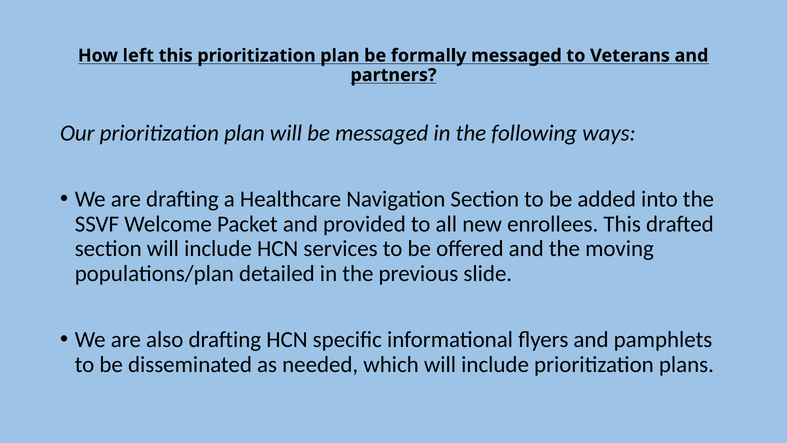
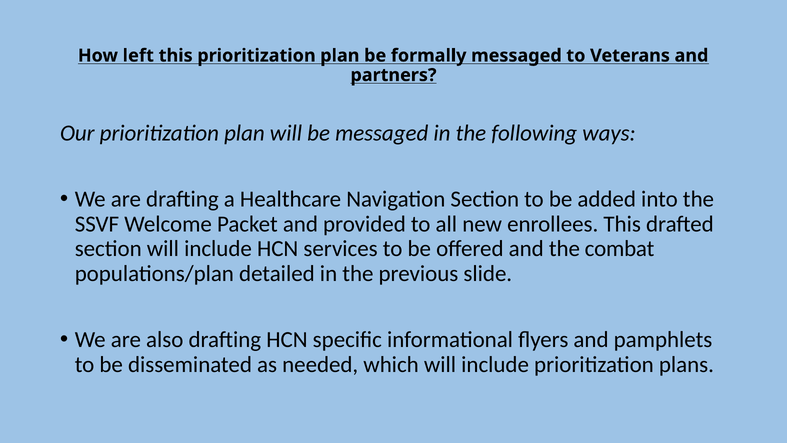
moving: moving -> combat
